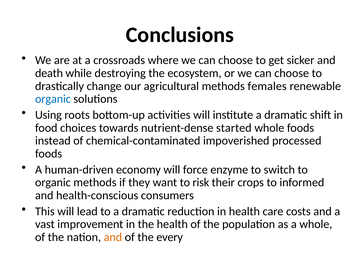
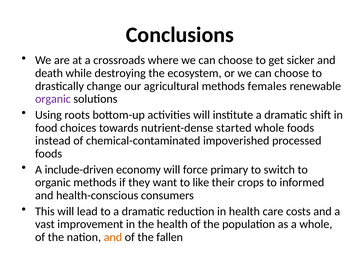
organic at (53, 99) colour: blue -> purple
human-driven: human-driven -> include-driven
enzyme: enzyme -> primary
risk: risk -> like
every: every -> fallen
